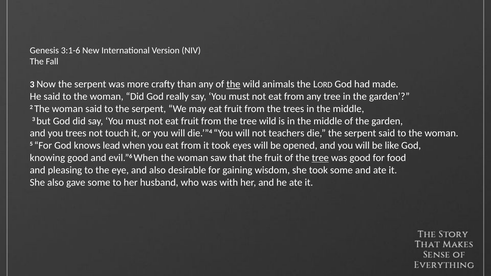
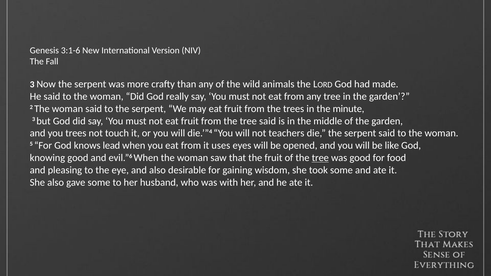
the at (233, 84) underline: present -> none
trees in the middle: middle -> minute
tree wild: wild -> said
it took: took -> uses
